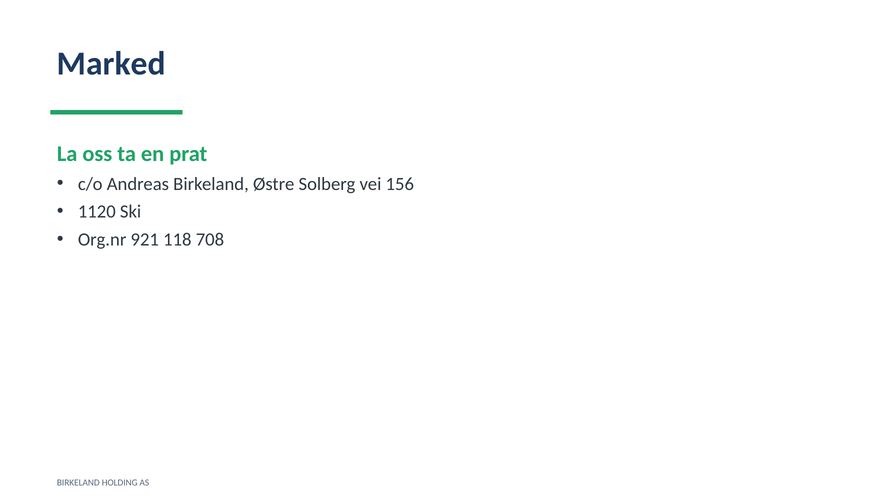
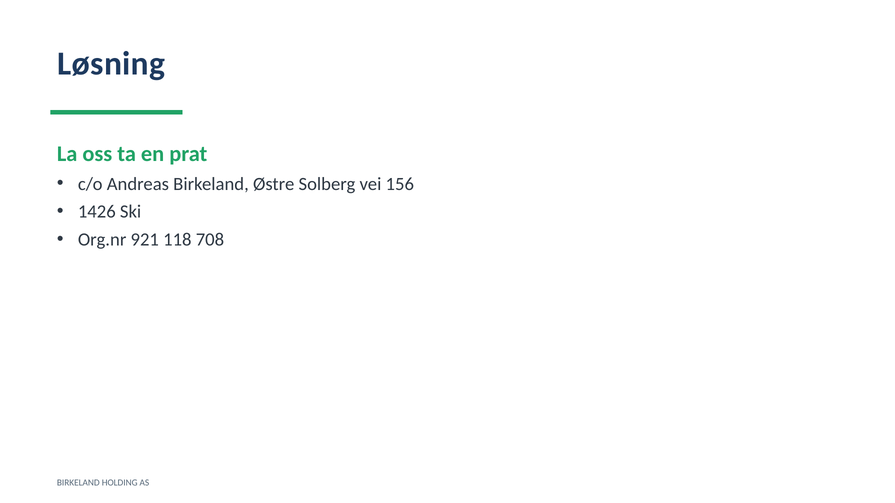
Marked: Marked -> Løsning
1120: 1120 -> 1426
